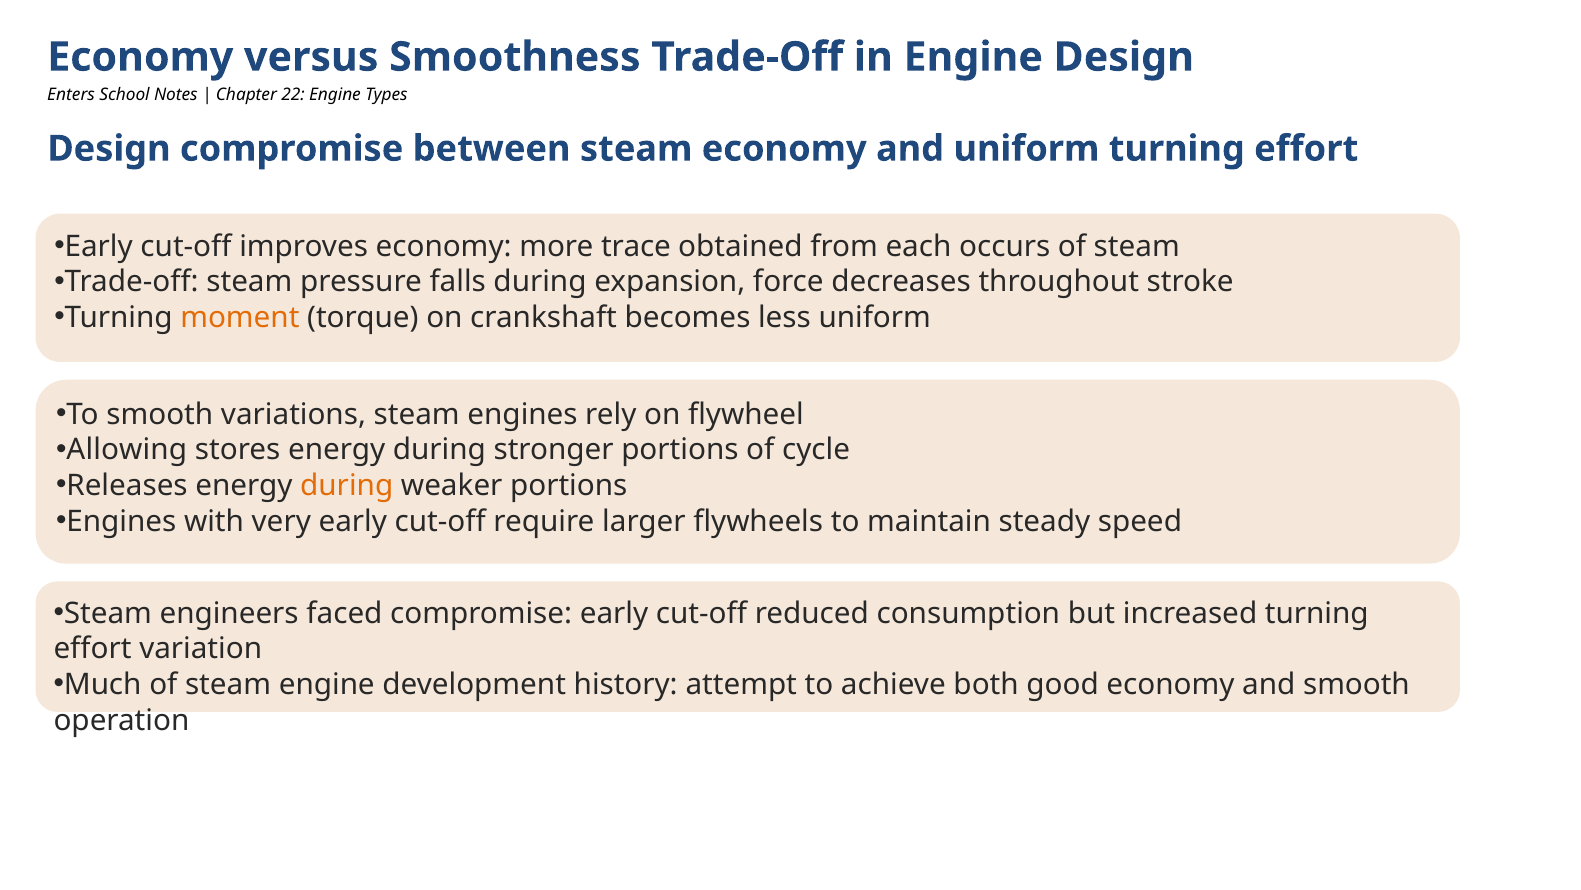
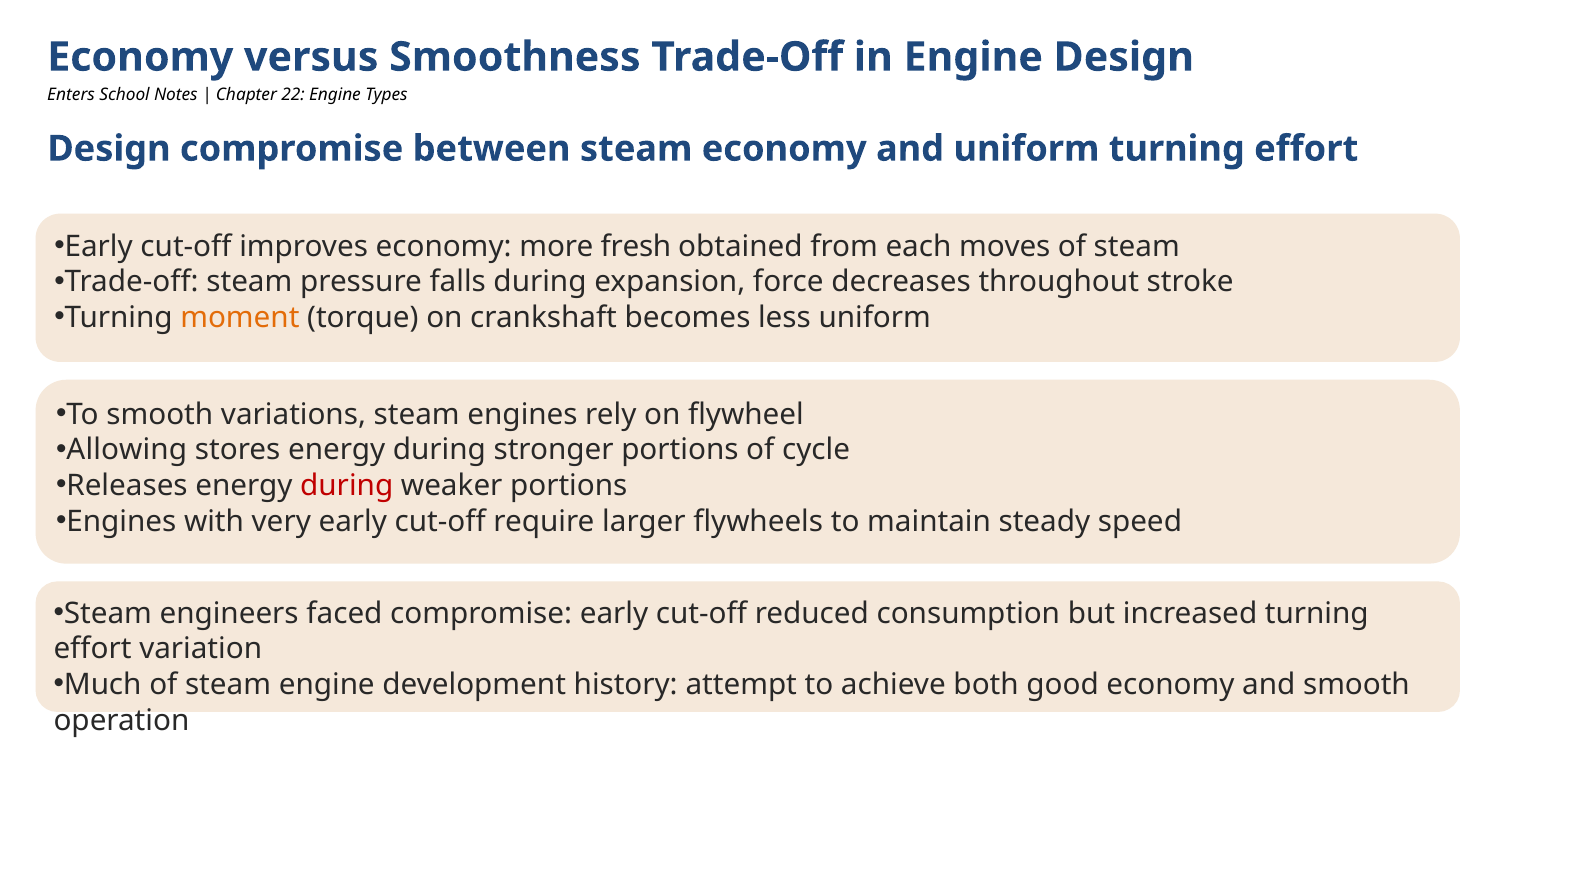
trace: trace -> fresh
occurs: occurs -> moves
during at (347, 486) colour: orange -> red
